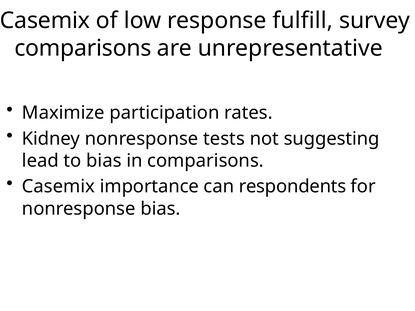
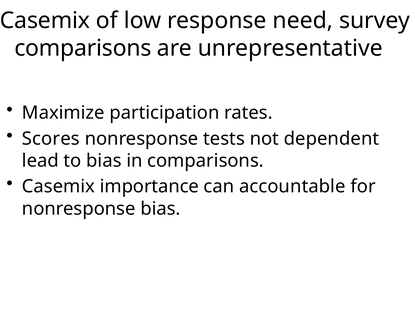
fulfill: fulfill -> need
Kidney: Kidney -> Scores
suggesting: suggesting -> dependent
respondents: respondents -> accountable
